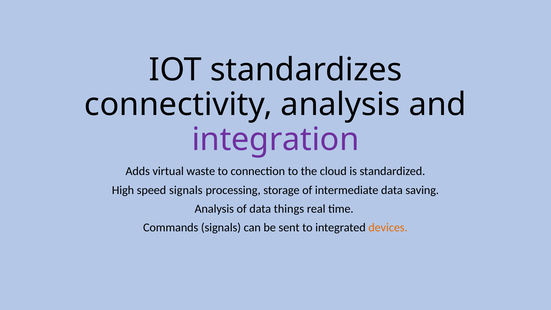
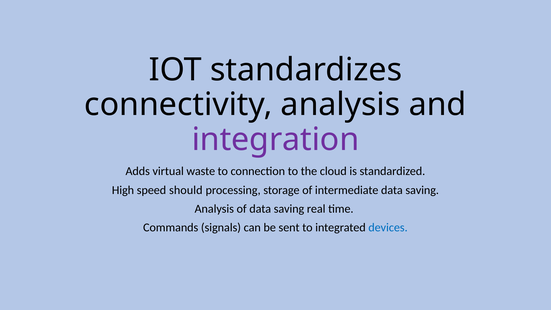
speed signals: signals -> should
of data things: things -> saving
devices colour: orange -> blue
